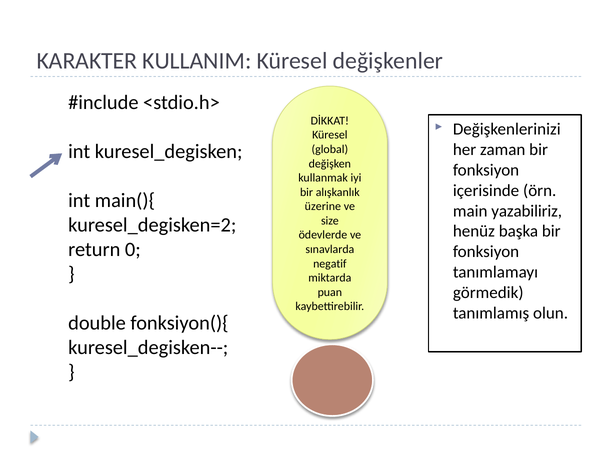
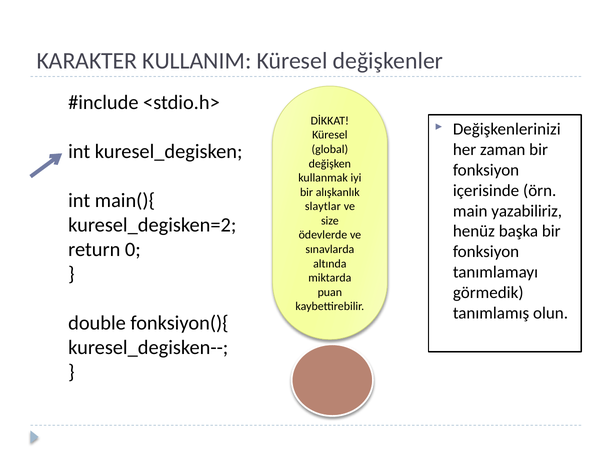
üzerine: üzerine -> slaytlar
negatif: negatif -> altında
